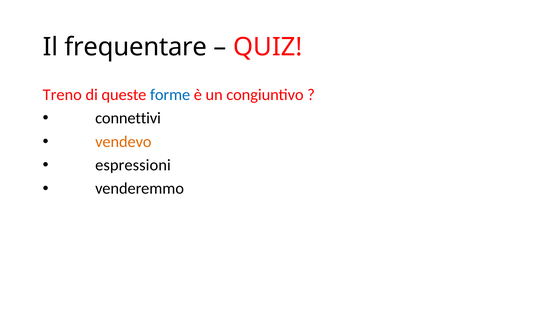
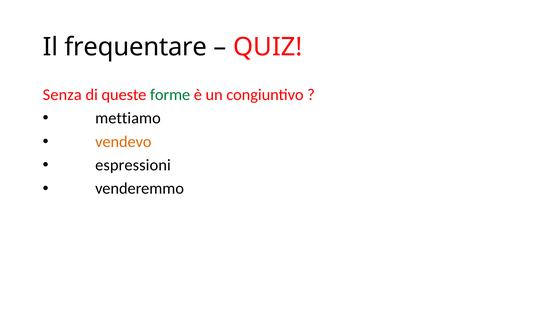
Treno: Treno -> Senza
forme colour: blue -> green
connettivi: connettivi -> mettiamo
